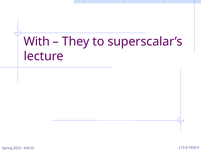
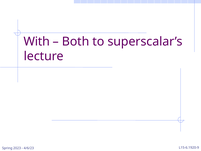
They: They -> Both
